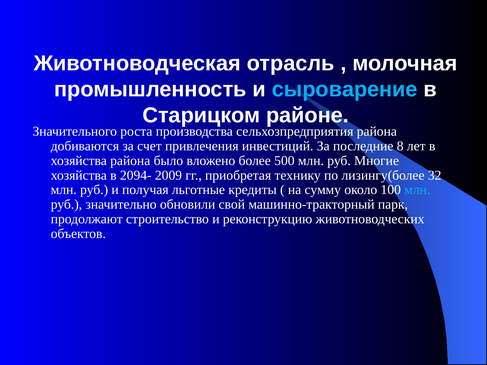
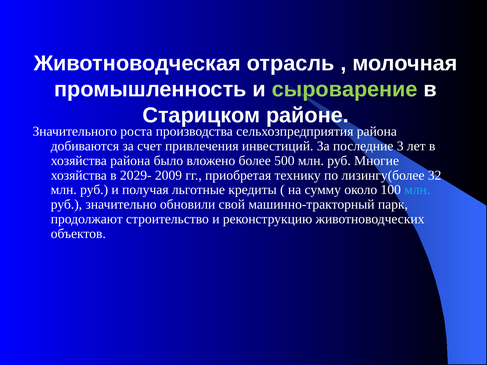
сыроварение colour: light blue -> light green
8: 8 -> 3
2094-: 2094- -> 2029-
